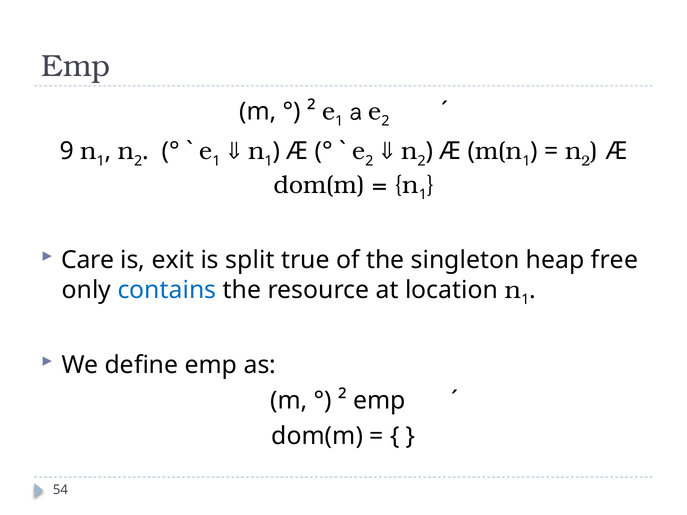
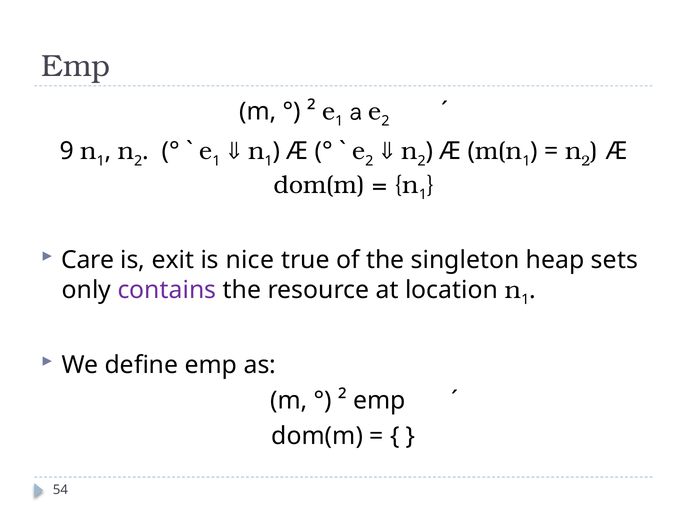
split: split -> nice
free: free -> sets
contains colour: blue -> purple
